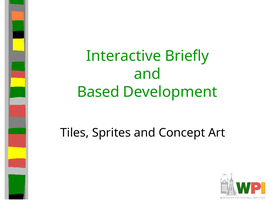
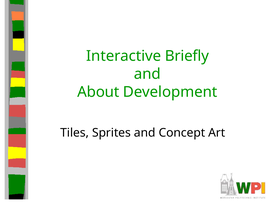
Based: Based -> About
